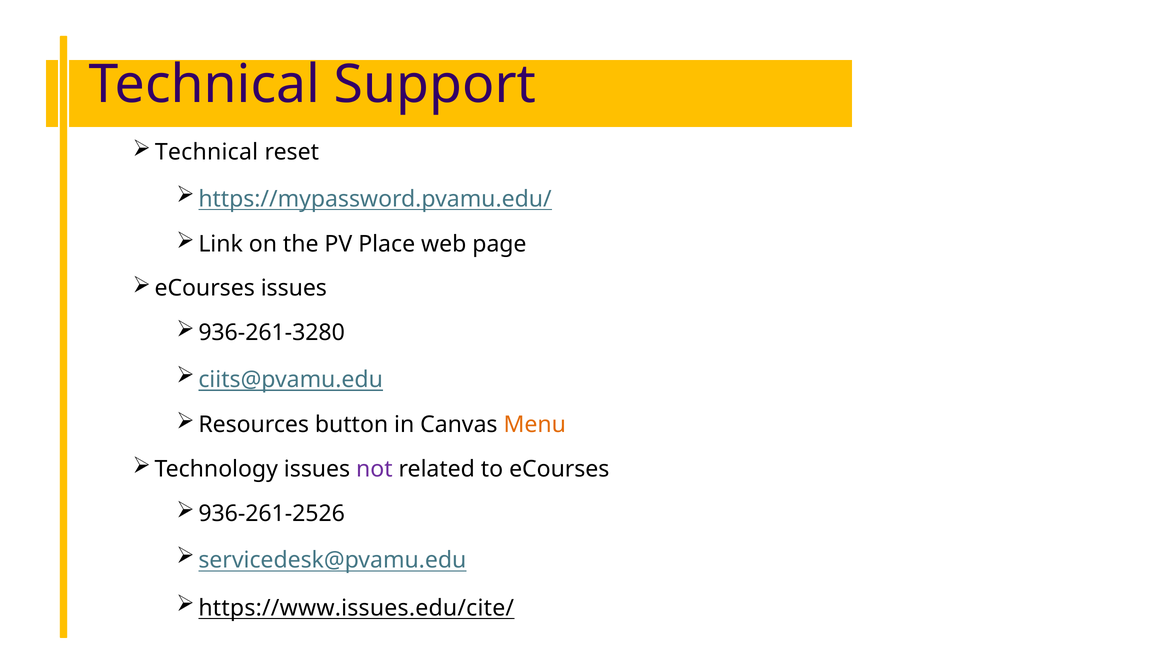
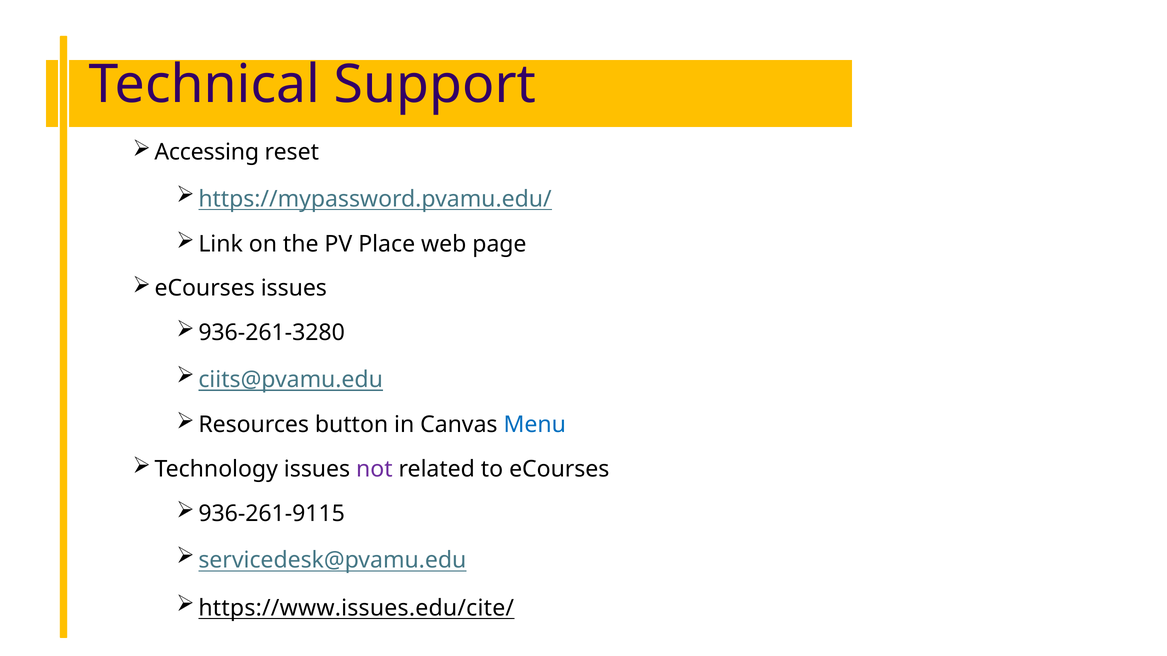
Technical at (207, 152): Technical -> Accessing
Menu colour: orange -> blue
936-261-2526: 936-261-2526 -> 936-261-9115
